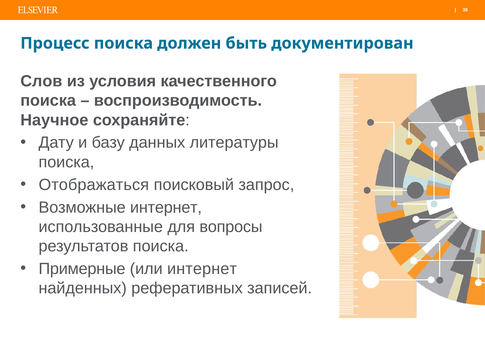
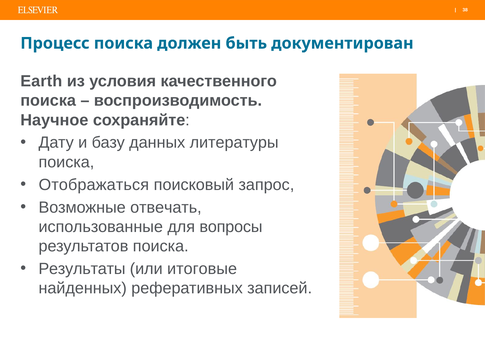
Слов: Слов -> Earth
Возможные интернет: интернет -> отвечать
Примерные: Примерные -> Результаты
или интернет: интернет -> итоговые
